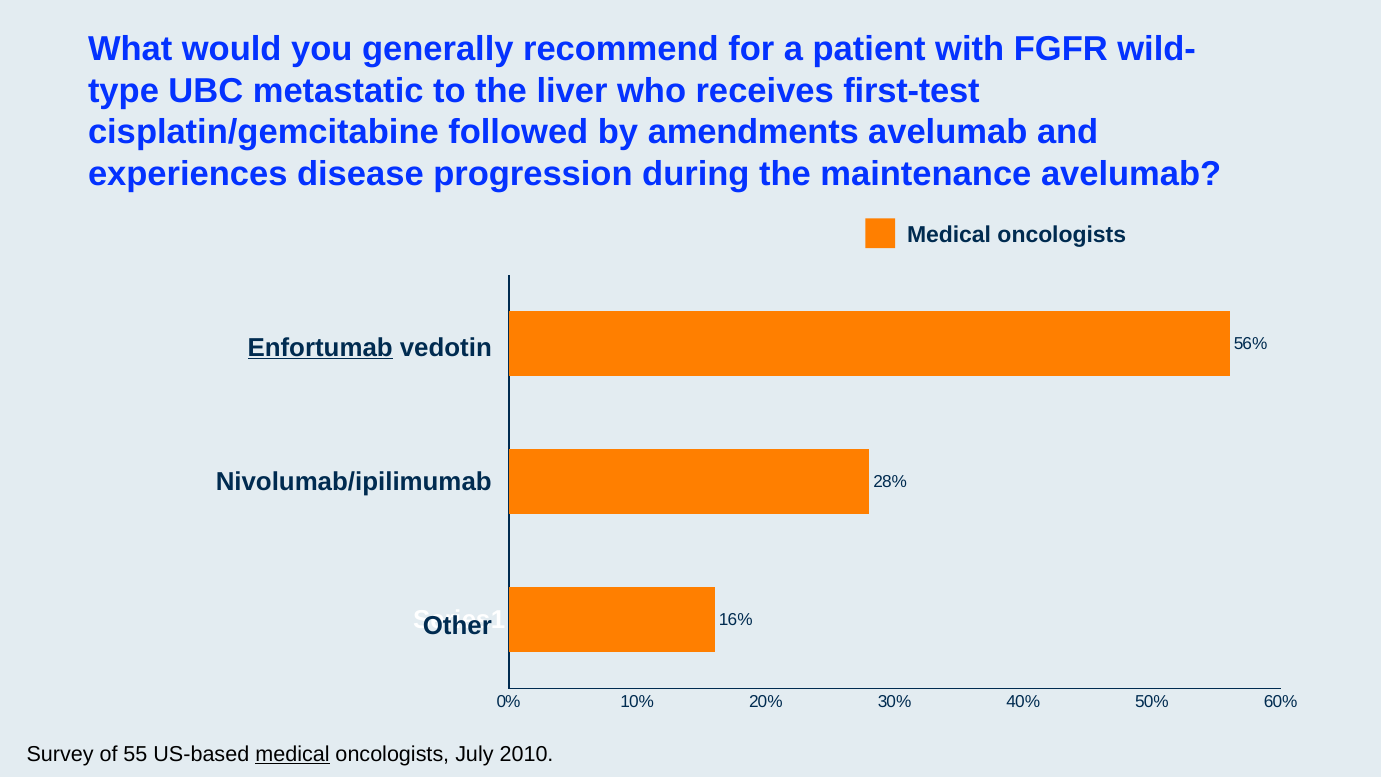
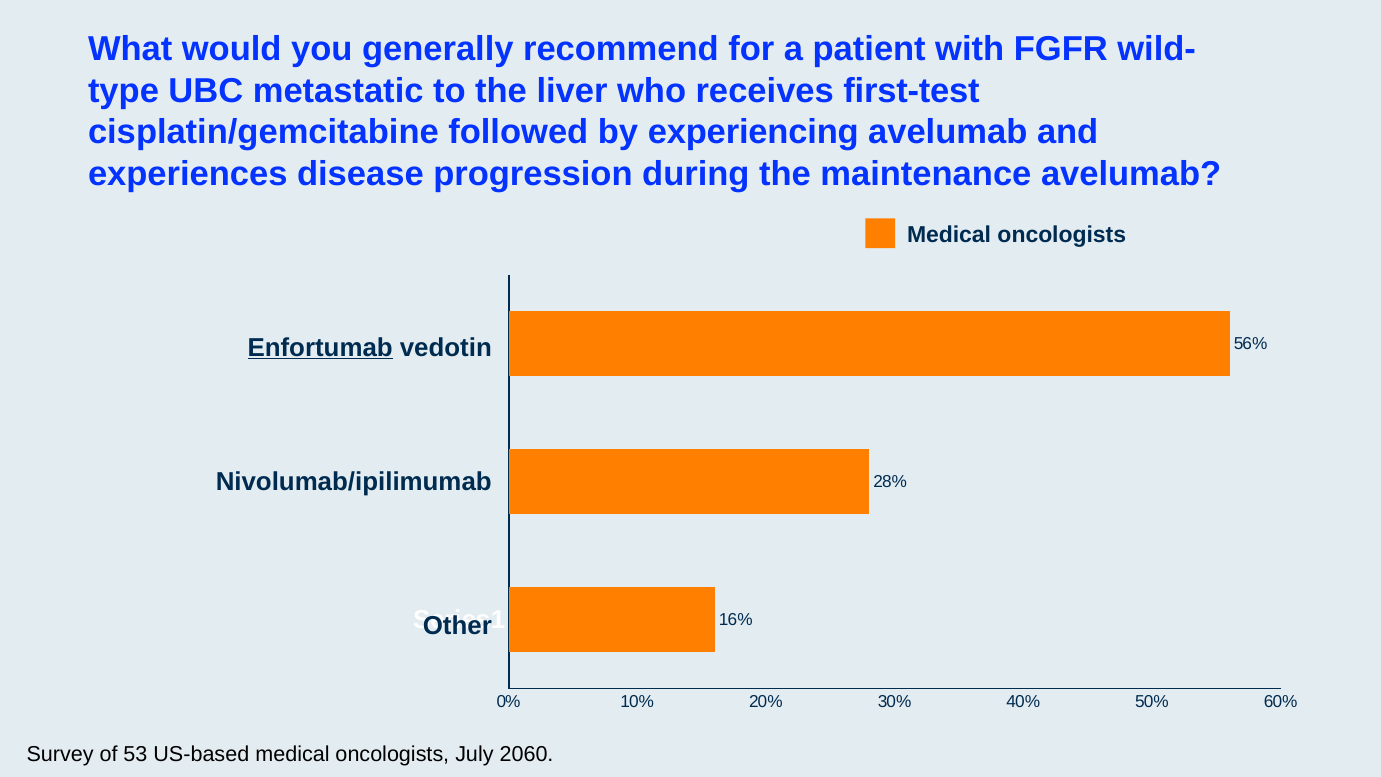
amendments: amendments -> experiencing
55: 55 -> 53
medical at (292, 754) underline: present -> none
2010: 2010 -> 2060
